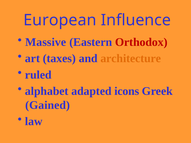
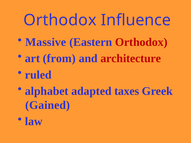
European at (60, 20): European -> Orthodox
taxes: taxes -> from
architecture colour: orange -> red
icons: icons -> taxes
